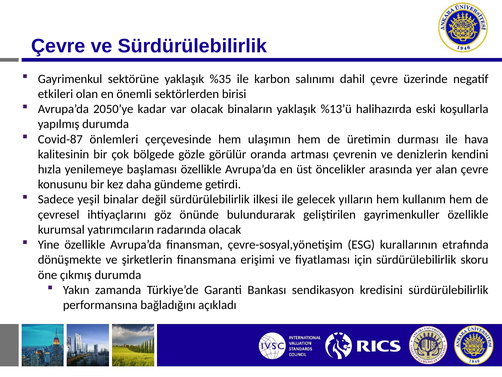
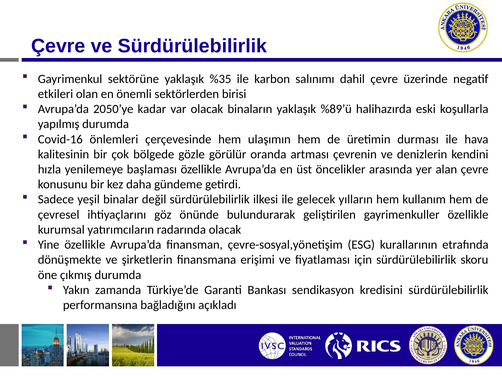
%13’ü: %13’ü -> %89’ü
Covid-87: Covid-87 -> Covid-16
